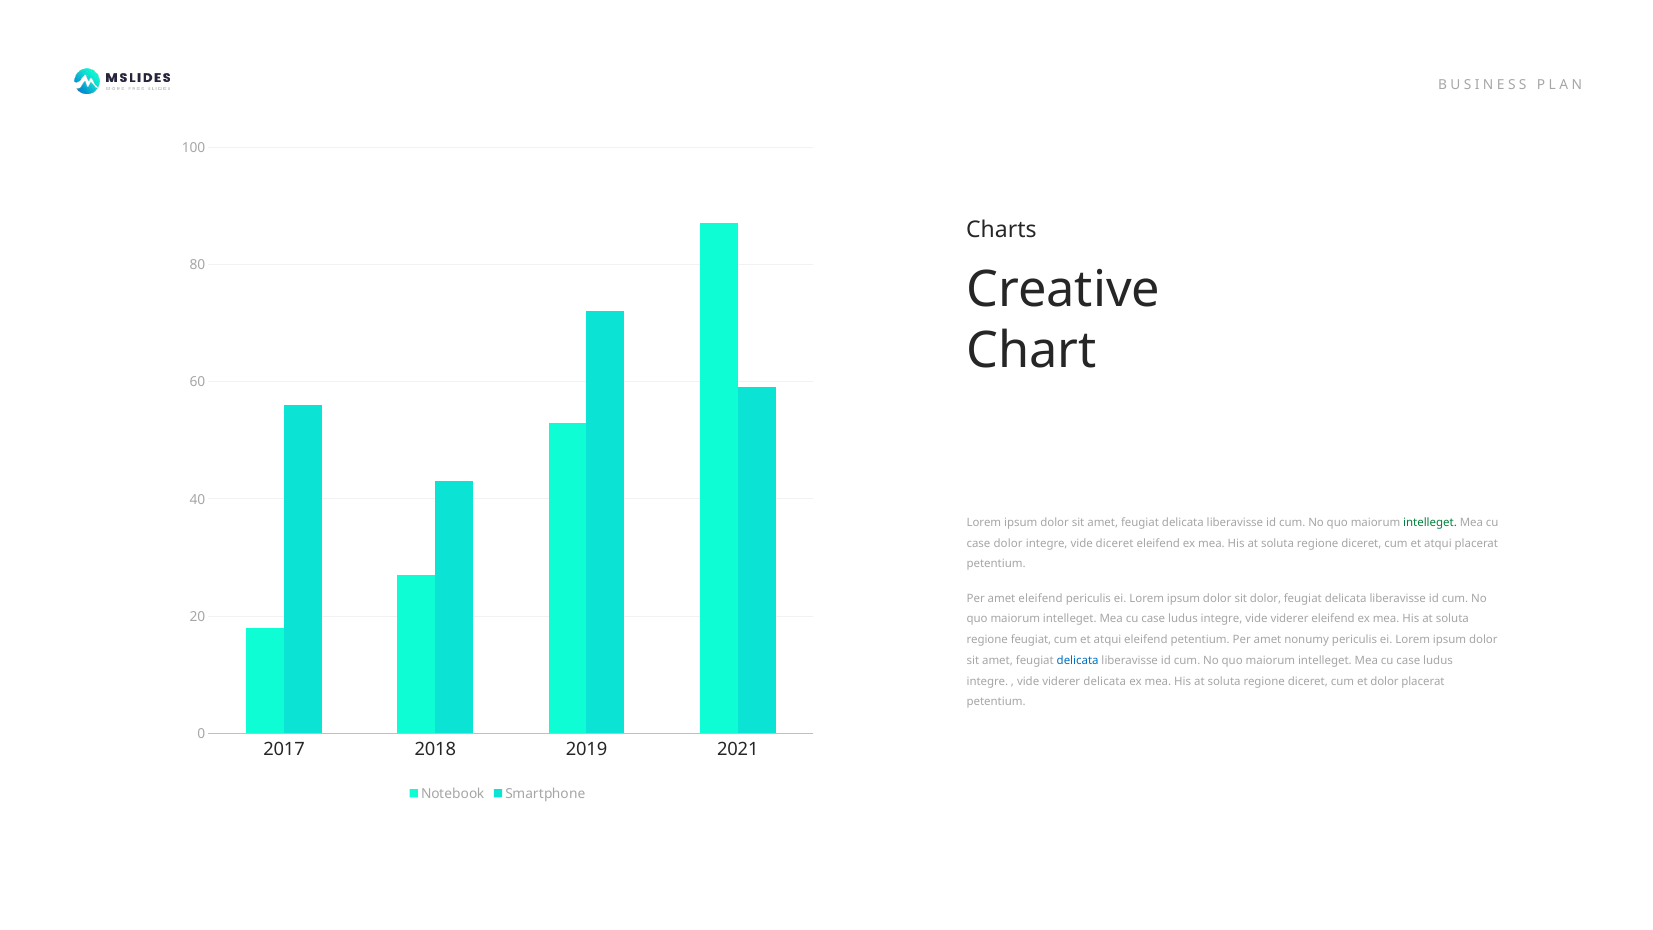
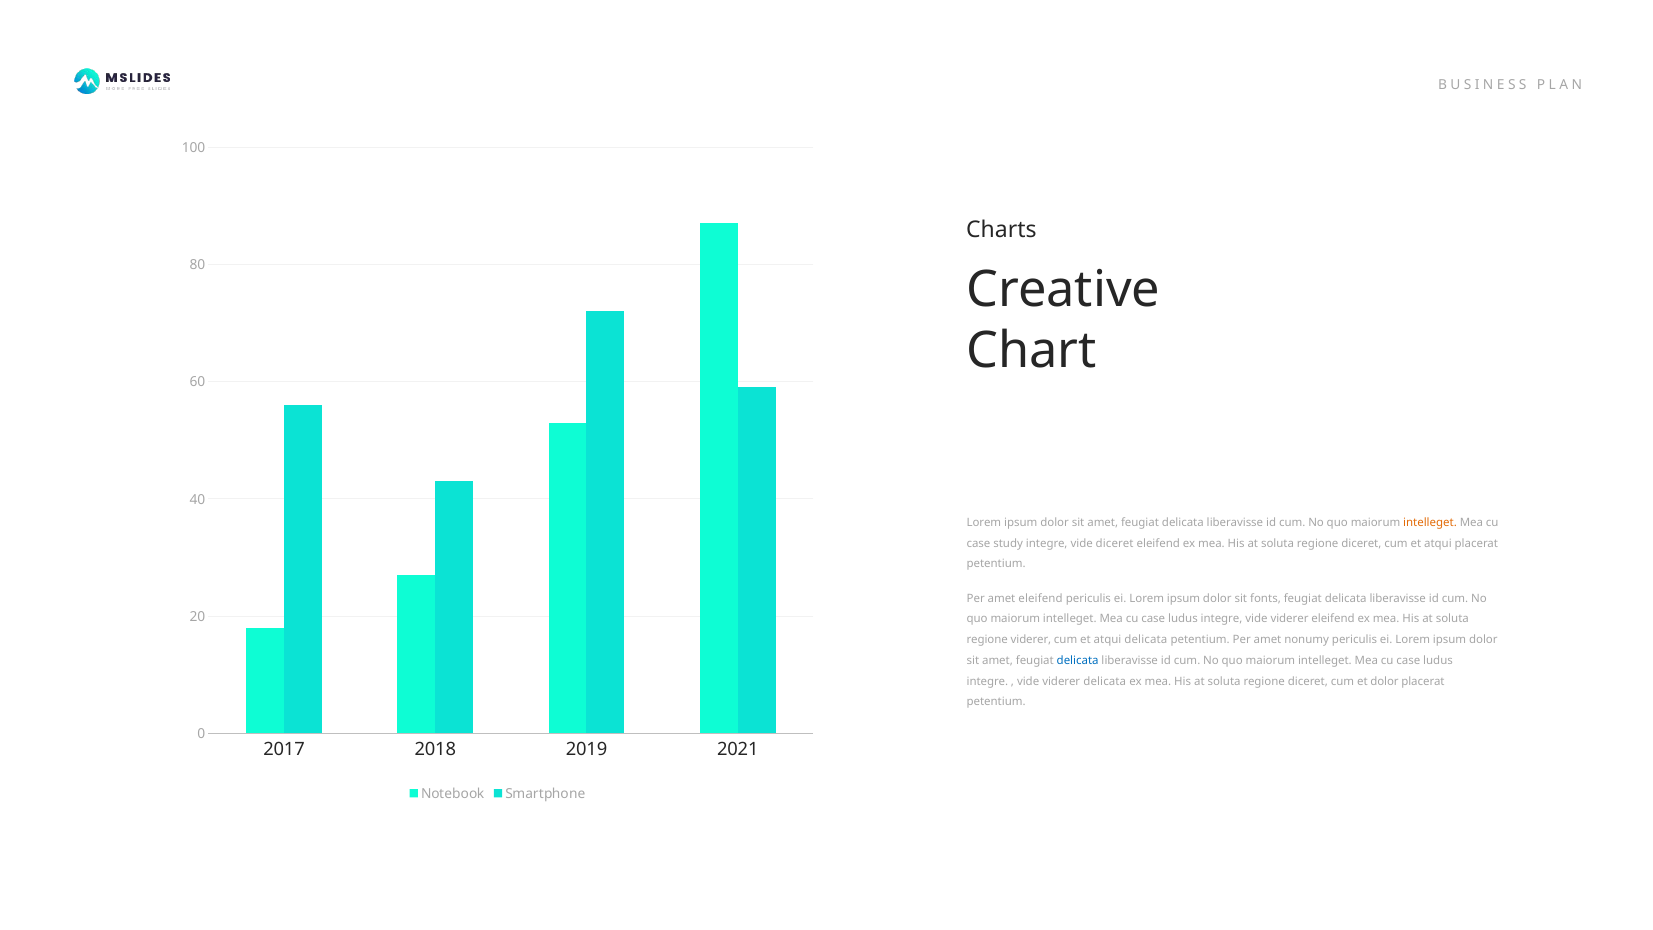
intelleget at (1430, 522) colour: green -> orange
case dolor: dolor -> study
sit dolor: dolor -> fonts
regione feugiat: feugiat -> viderer
atqui eleifend: eleifend -> delicata
